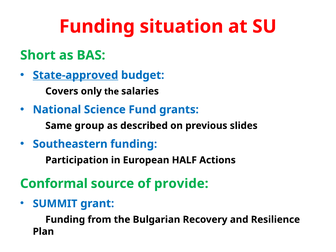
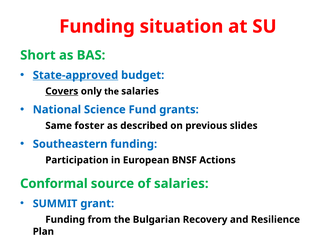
Covers underline: none -> present
group: group -> foster
HALF: HALF -> BNSF
of provide: provide -> salaries
